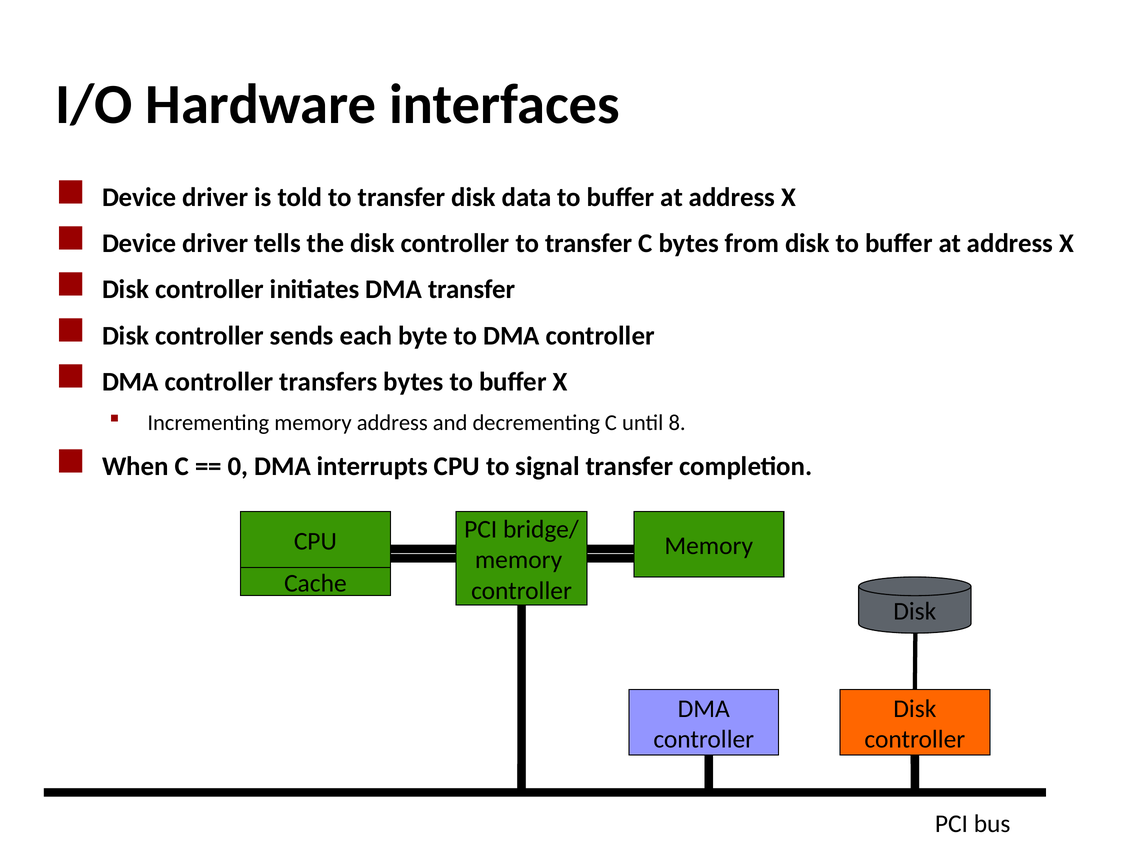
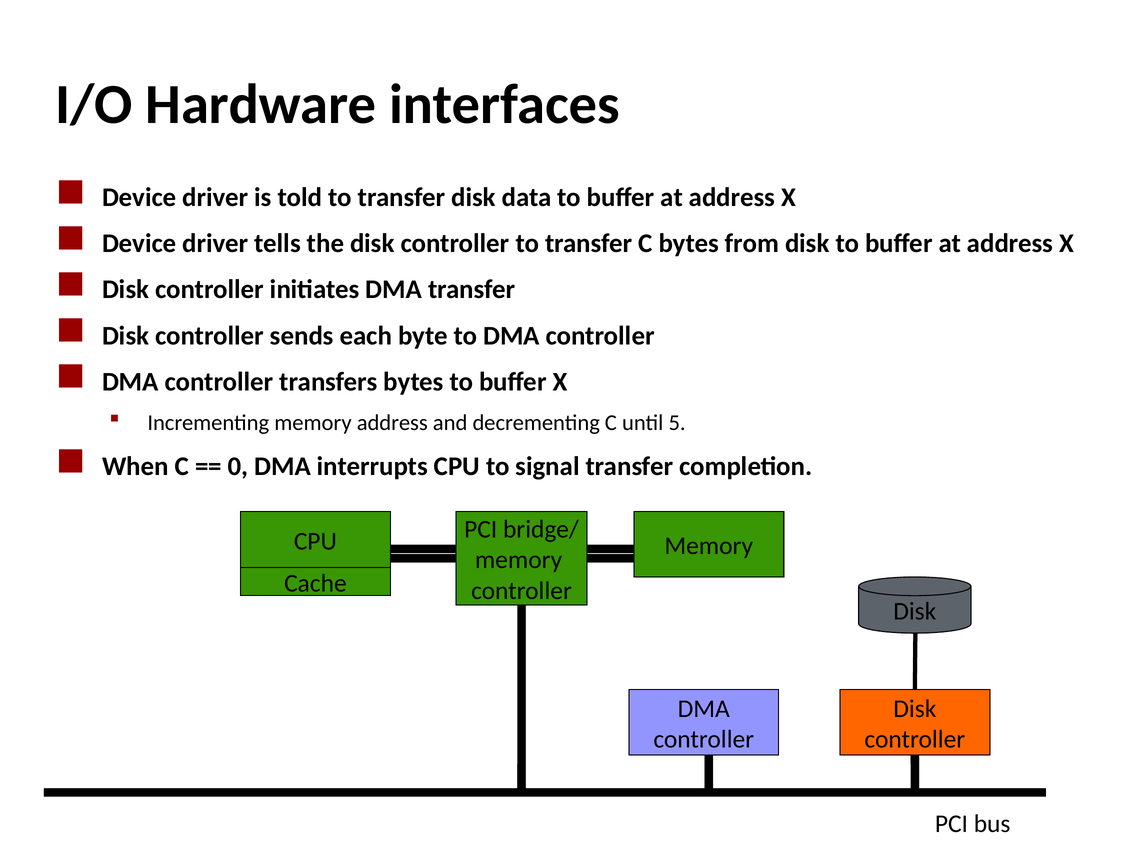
8: 8 -> 5
